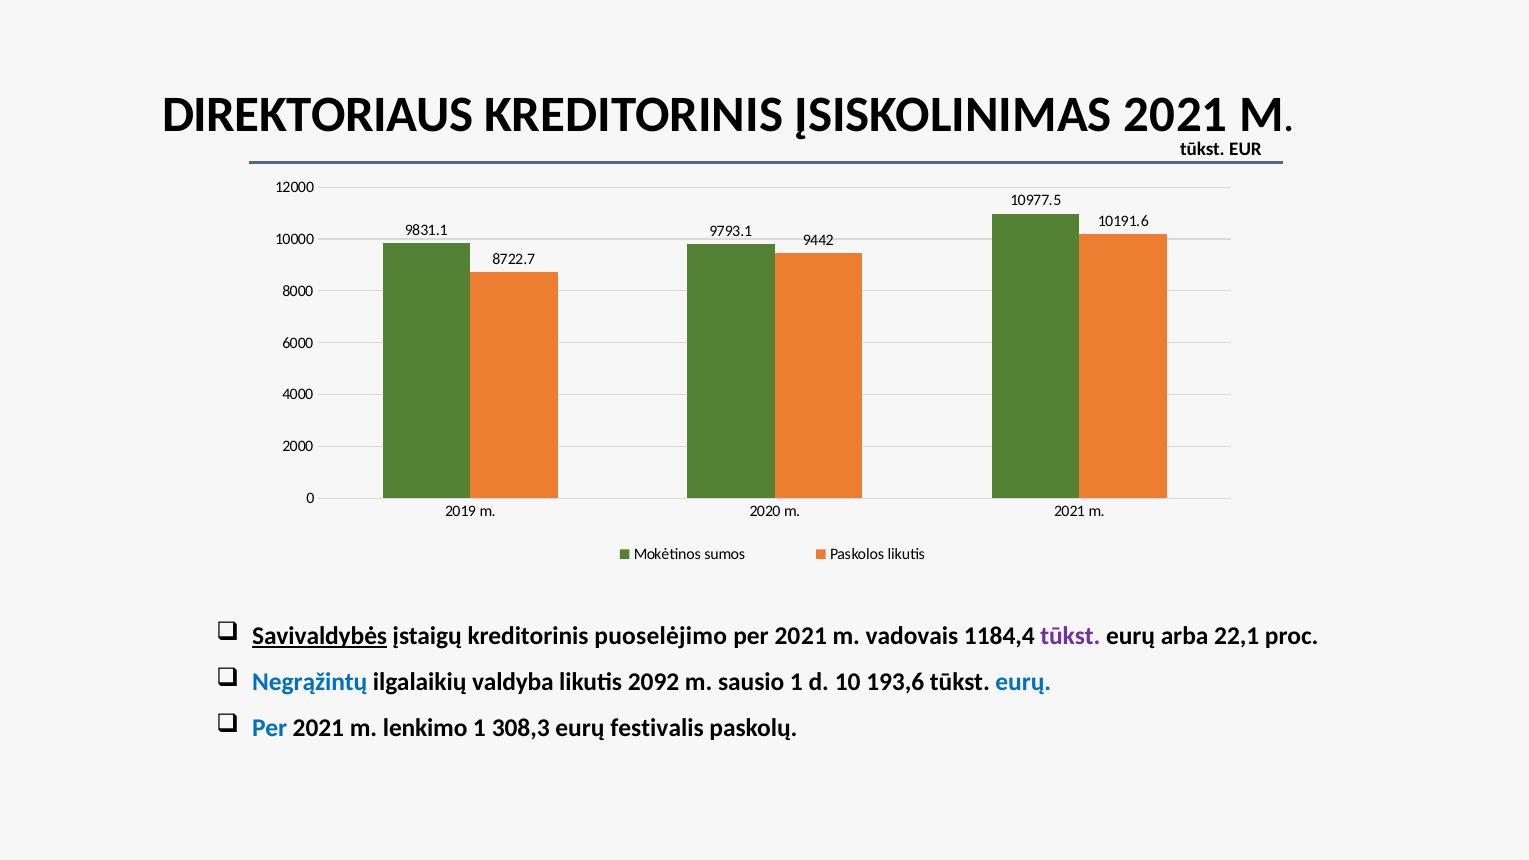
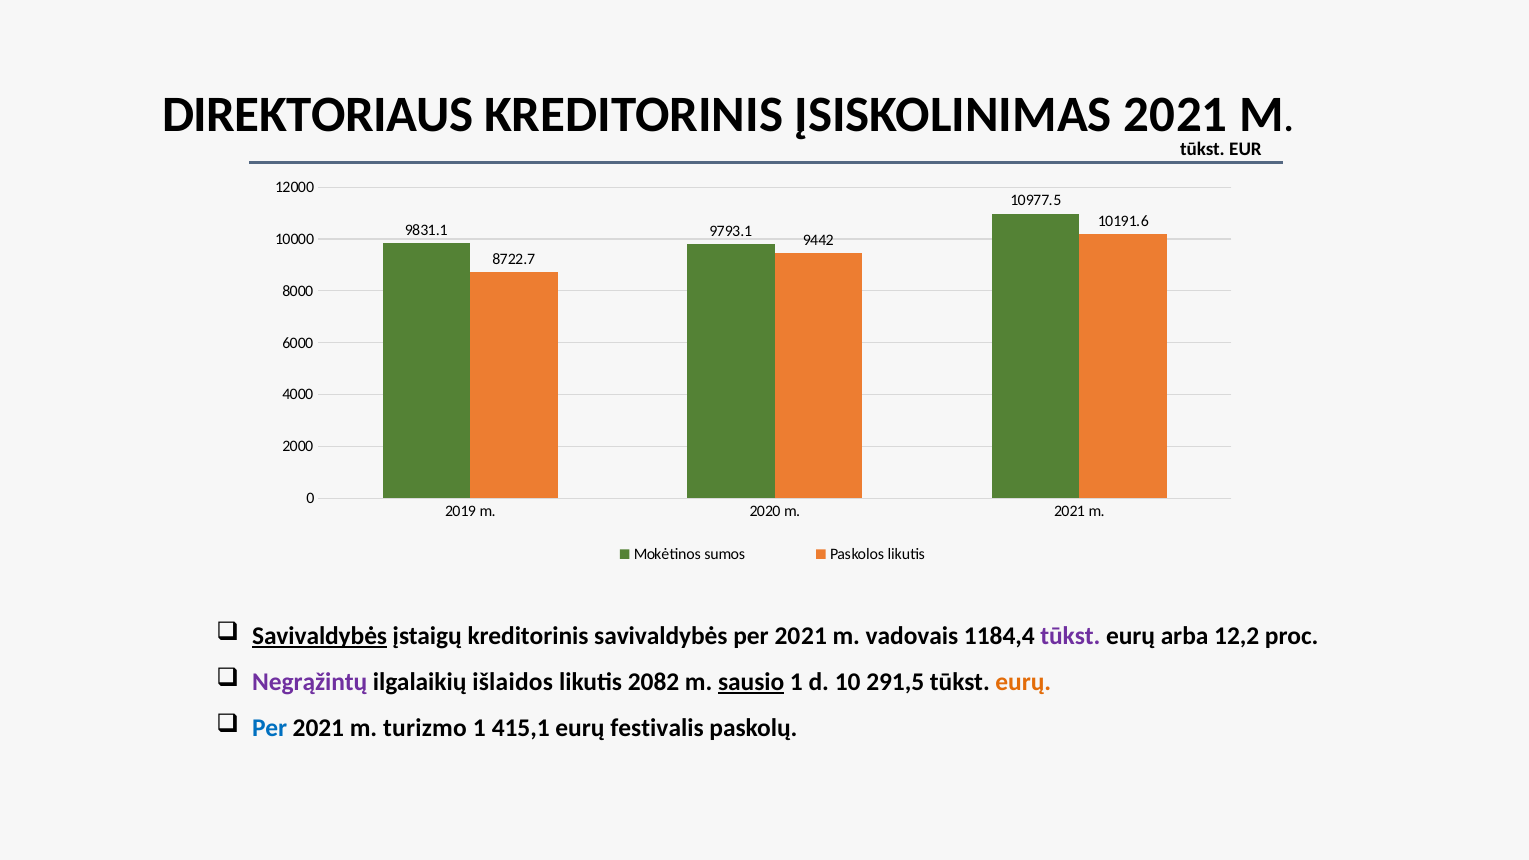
kreditorinis puoselėjimo: puoselėjimo -> savivaldybės
22,1: 22,1 -> 12,2
Negrąžintų colour: blue -> purple
valdyba: valdyba -> išlaidos
2092: 2092 -> 2082
sausio underline: none -> present
193,6: 193,6 -> 291,5
eurų at (1023, 682) colour: blue -> orange
lenkimo: lenkimo -> turizmo
308,3: 308,3 -> 415,1
